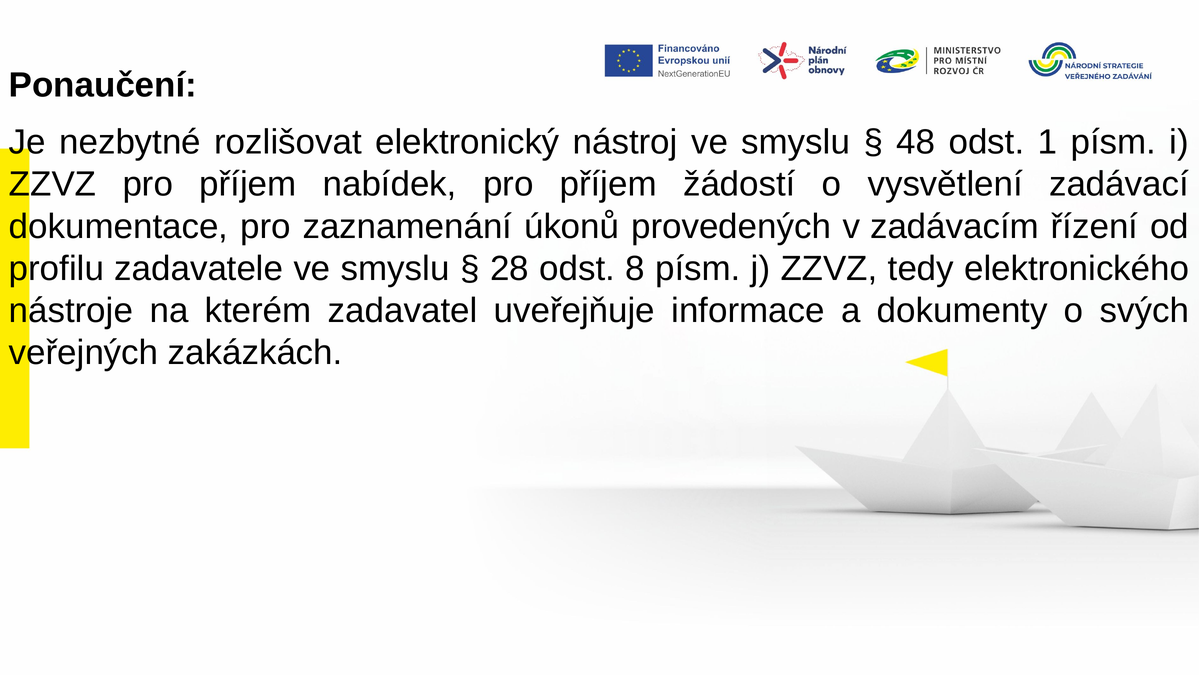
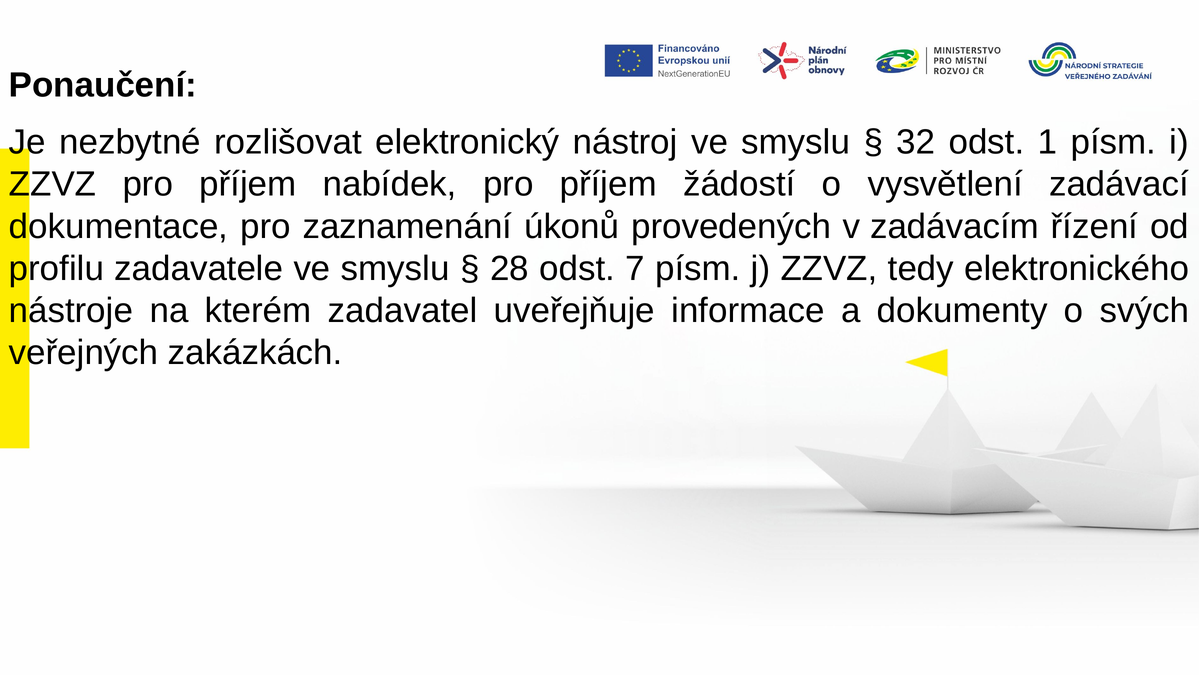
48: 48 -> 32
8: 8 -> 7
